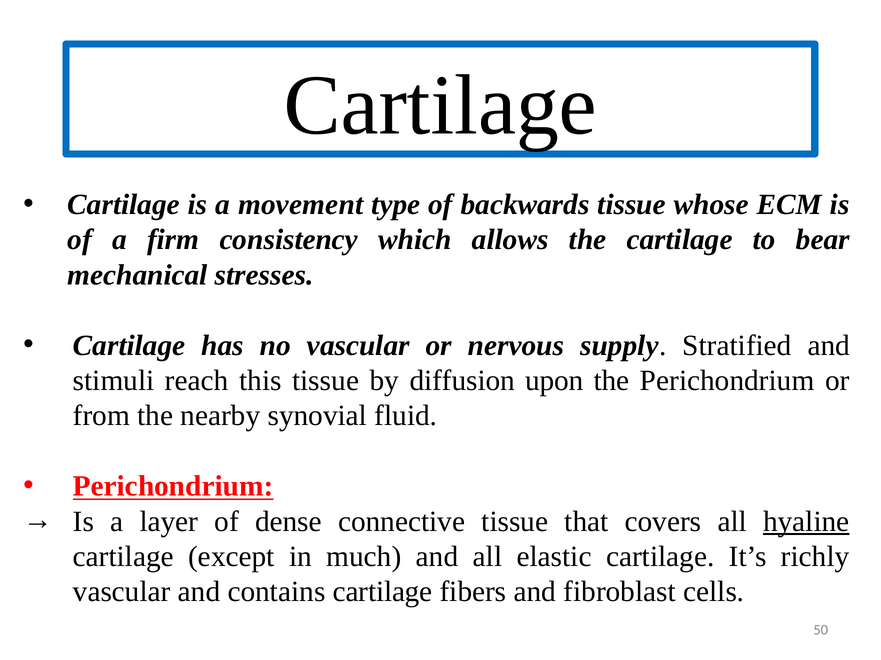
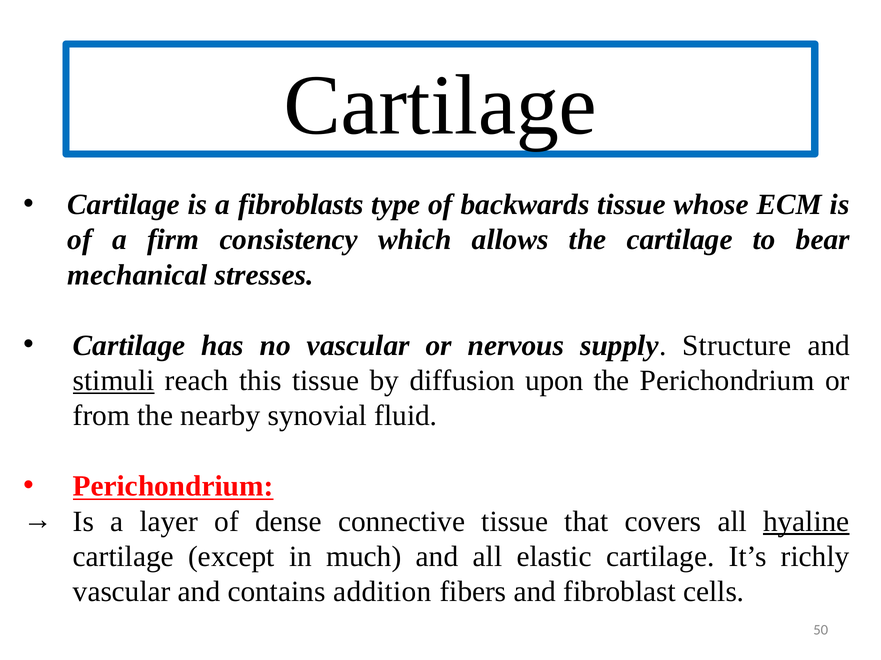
movement: movement -> fibroblasts
Stratified: Stratified -> Structure
stimuli underline: none -> present
contains cartilage: cartilage -> addition
